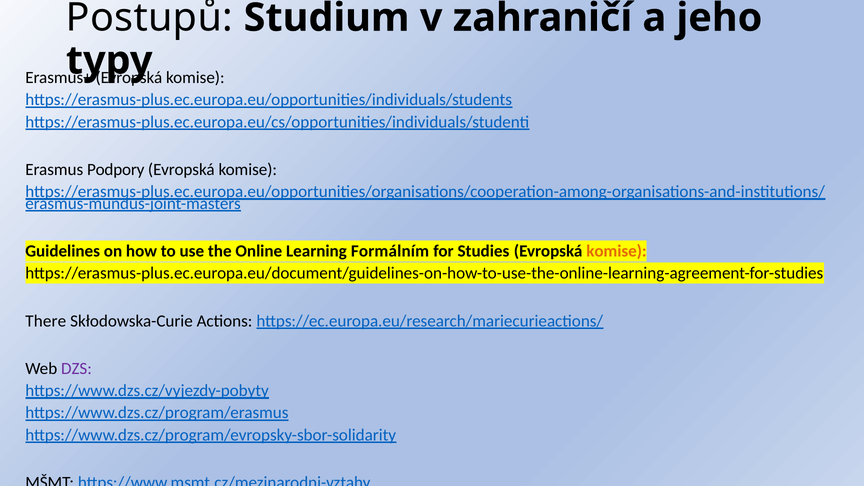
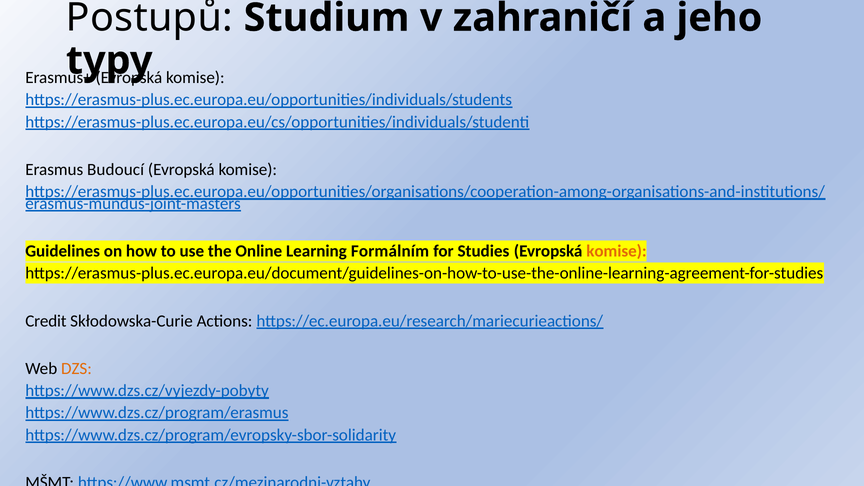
Podpory: Podpory -> Budoucí
There: There -> Credit
DZS colour: purple -> orange
